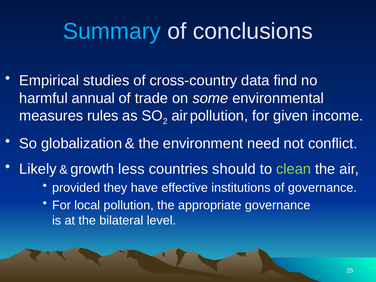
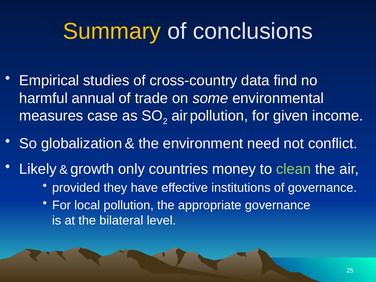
Summary colour: light blue -> yellow
rules: rules -> case
less: less -> only
should: should -> money
